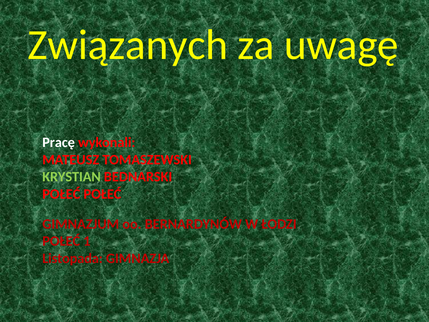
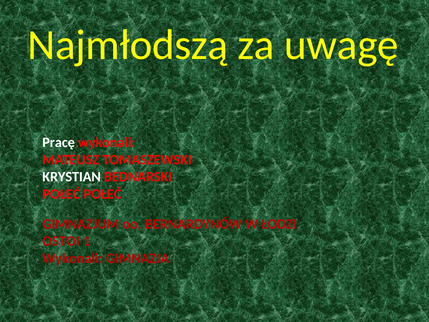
Związanych: Związanych -> Najmłodszą
KRYSTIAN colour: light green -> white
POŁEĆ at (61, 241): POŁEĆ -> OSTOI
Listopada at (73, 258): Listopada -> Wykonali
